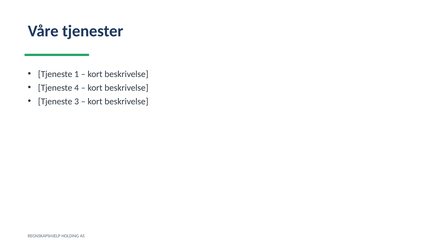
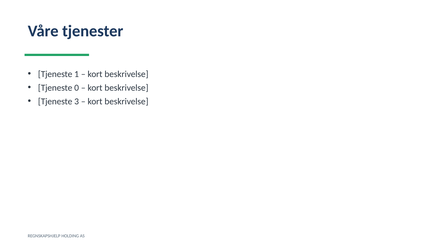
4: 4 -> 0
